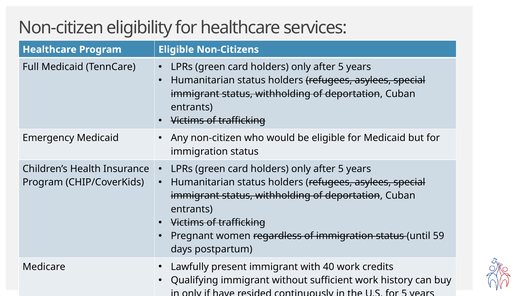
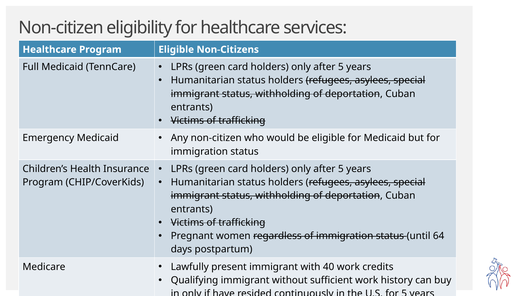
59: 59 -> 64
